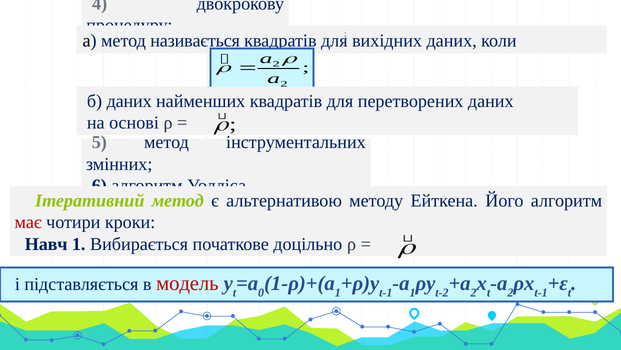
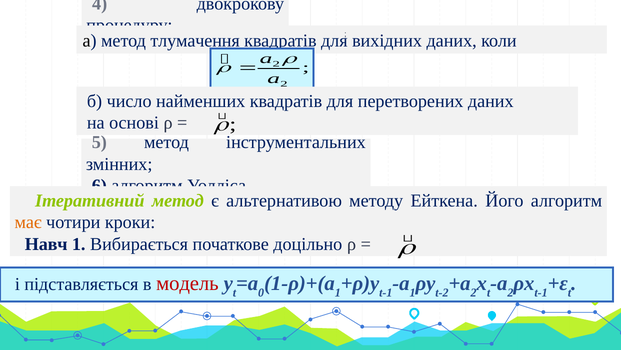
називається: називається -> тлумачення
б даних: даних -> число
має colour: red -> orange
